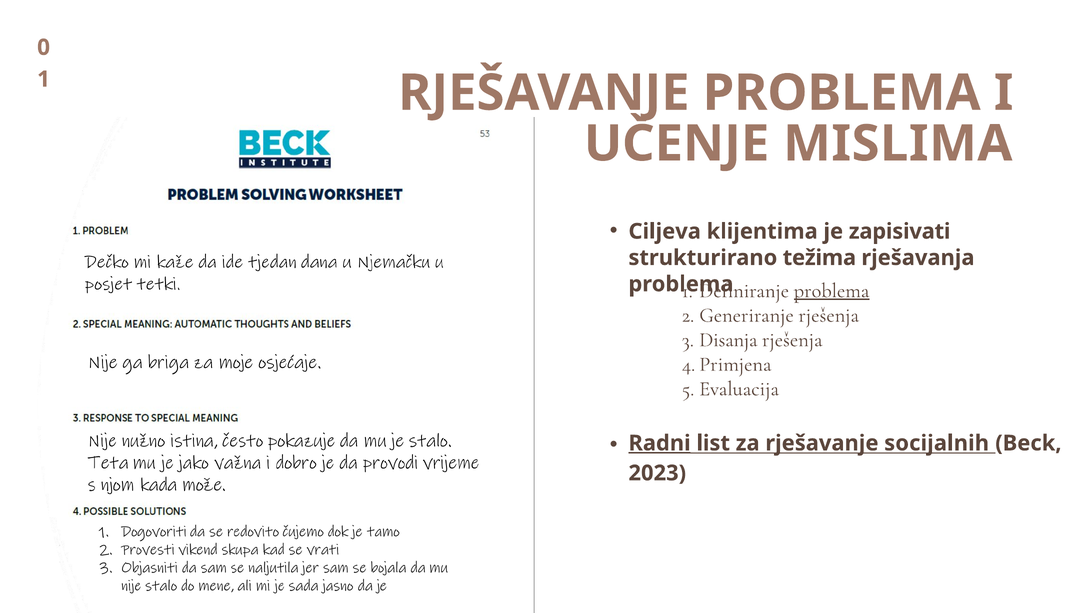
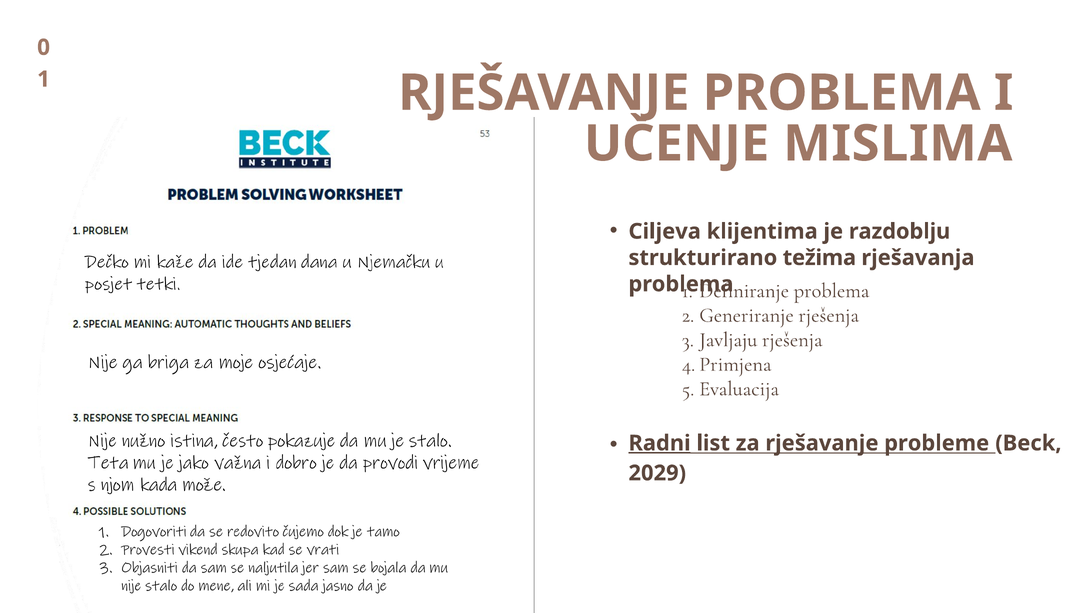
zapisivati: zapisivati -> razdoblju
problema at (832, 290) underline: present -> none
Disanja: Disanja -> Javljaju
socijalnih: socijalnih -> probleme
2023: 2023 -> 2029
